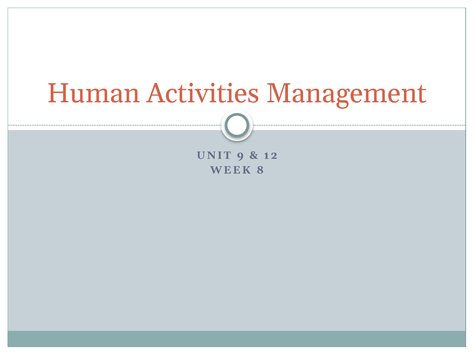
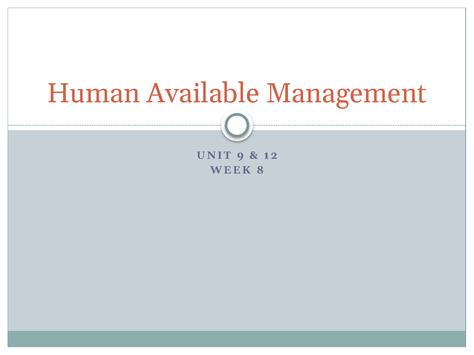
Activities: Activities -> Available
